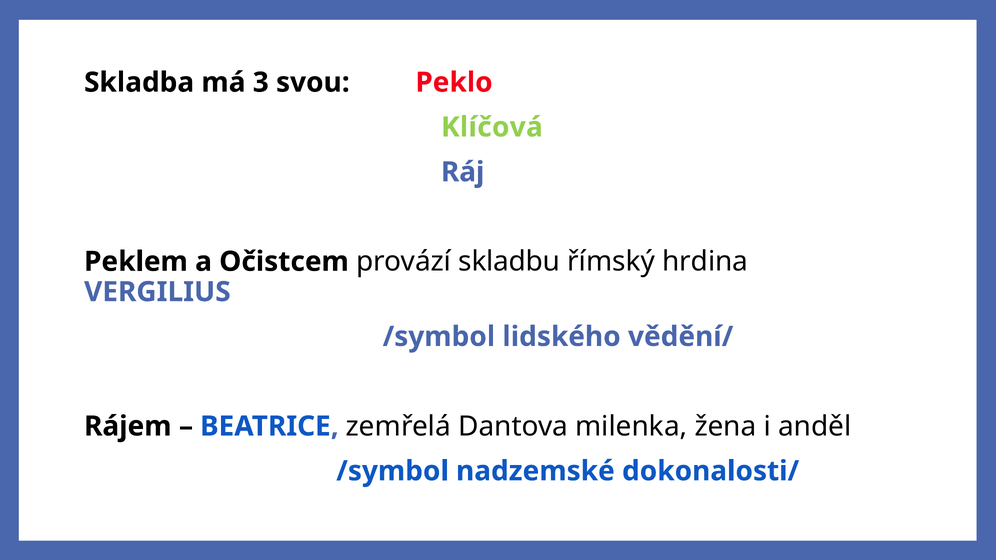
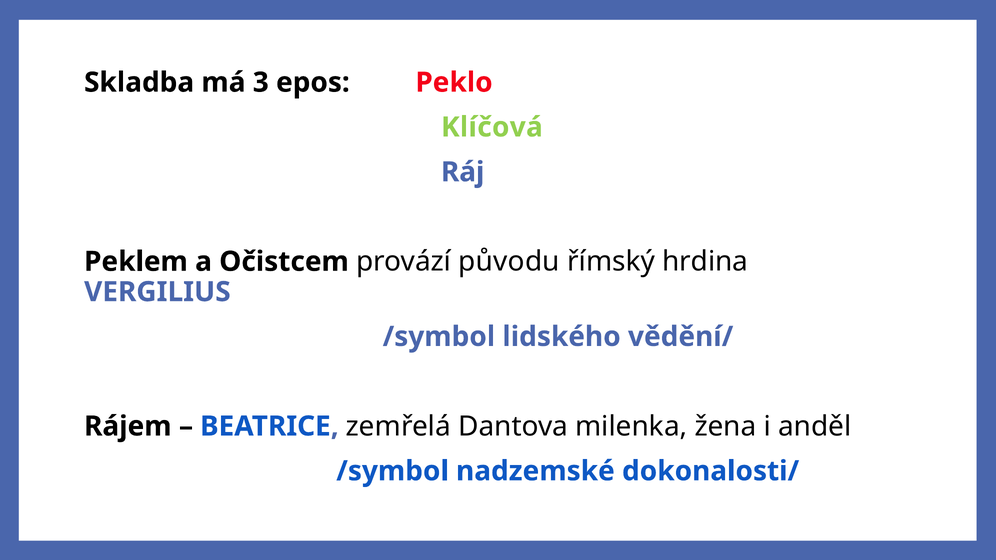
svou: svou -> epos
skladbu: skladbu -> původu
